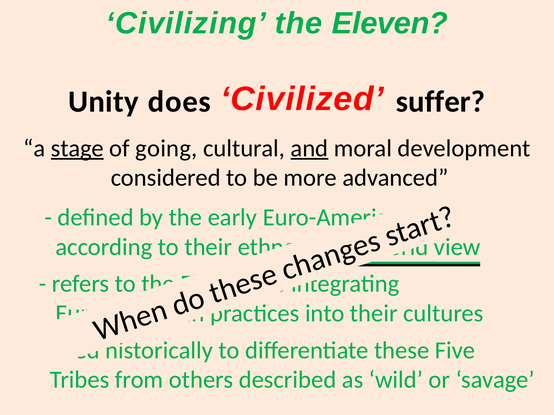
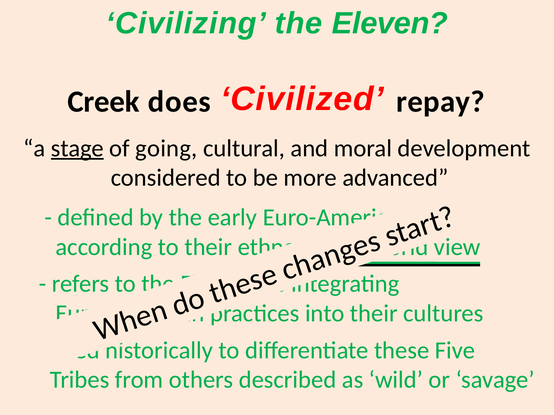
Unity: Unity -> Creek
suffer: suffer -> repay
and underline: present -> none
